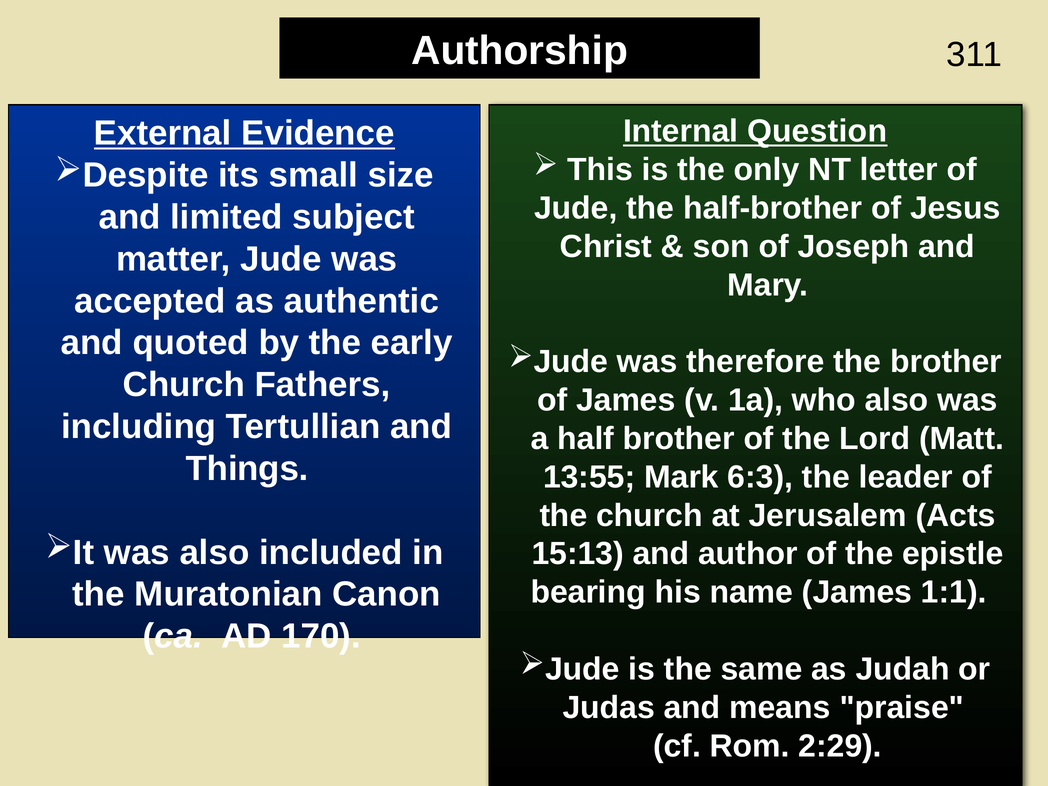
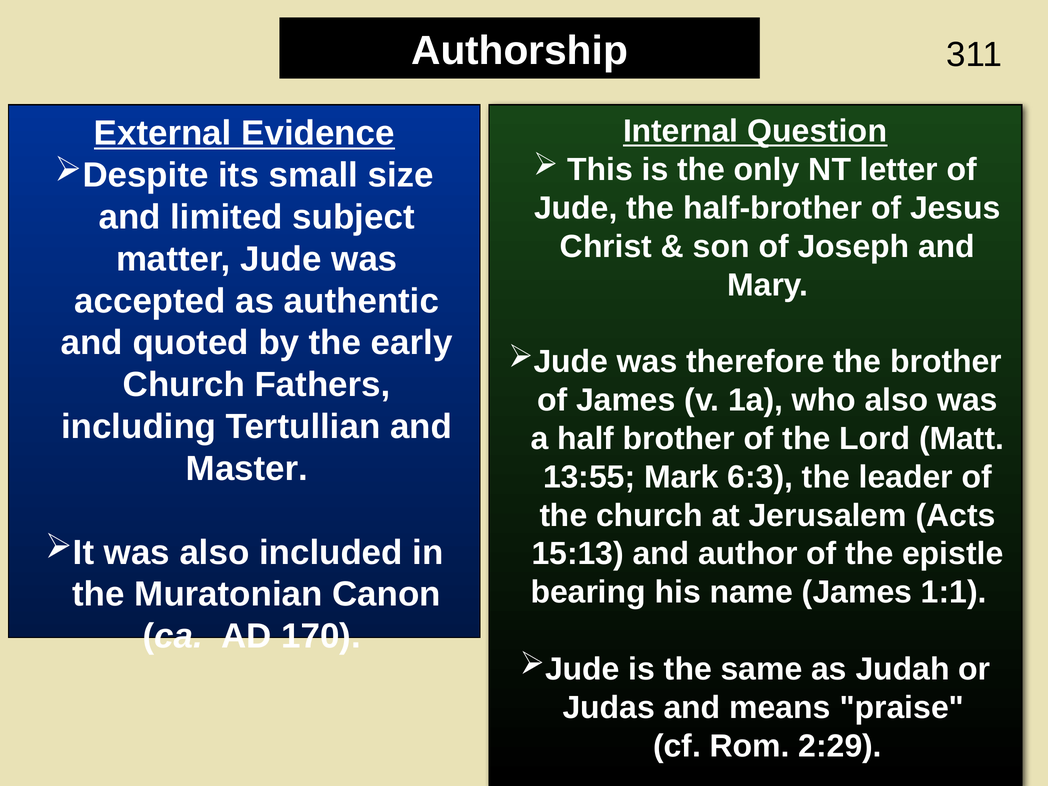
Things: Things -> Master
